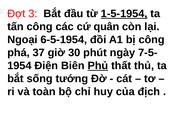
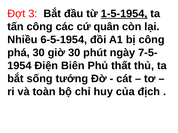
Ngoại: Ngoại -> Nhiều
phá 37: 37 -> 30
Phủ underline: present -> none
